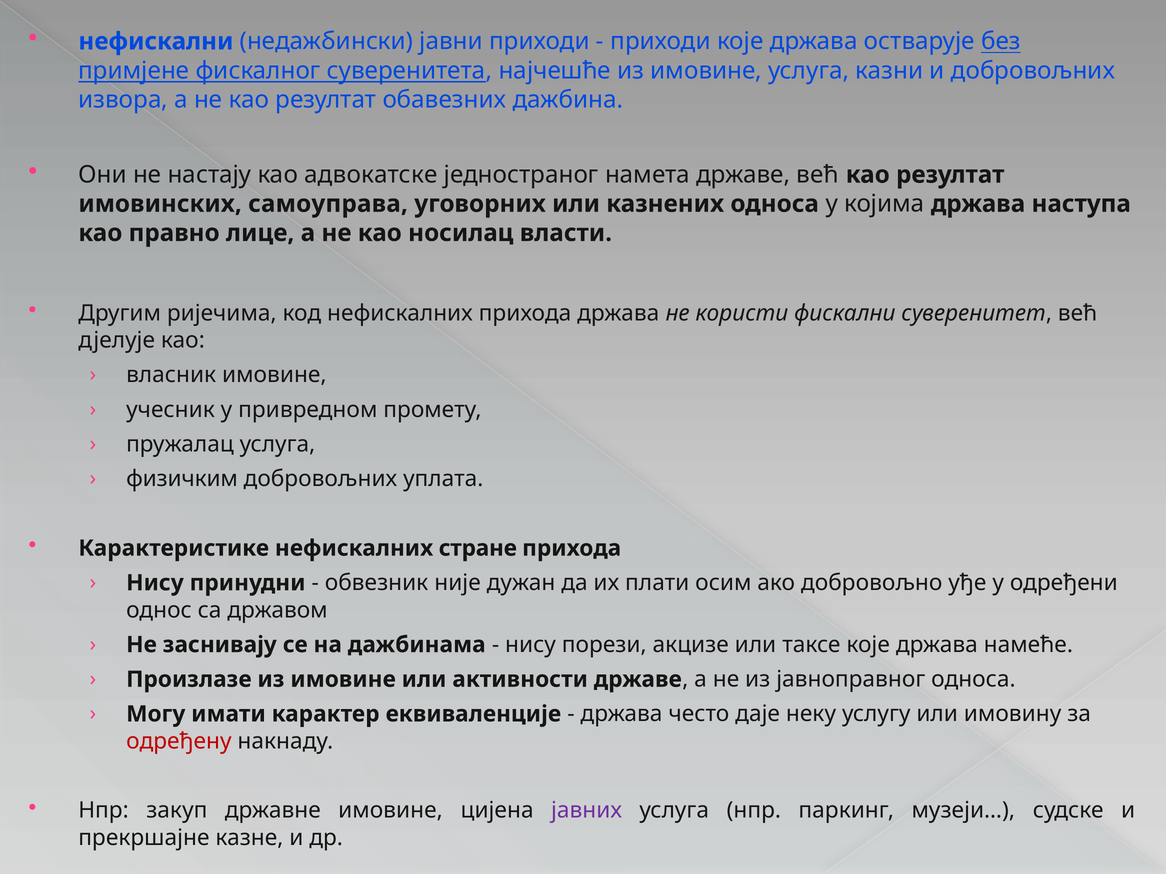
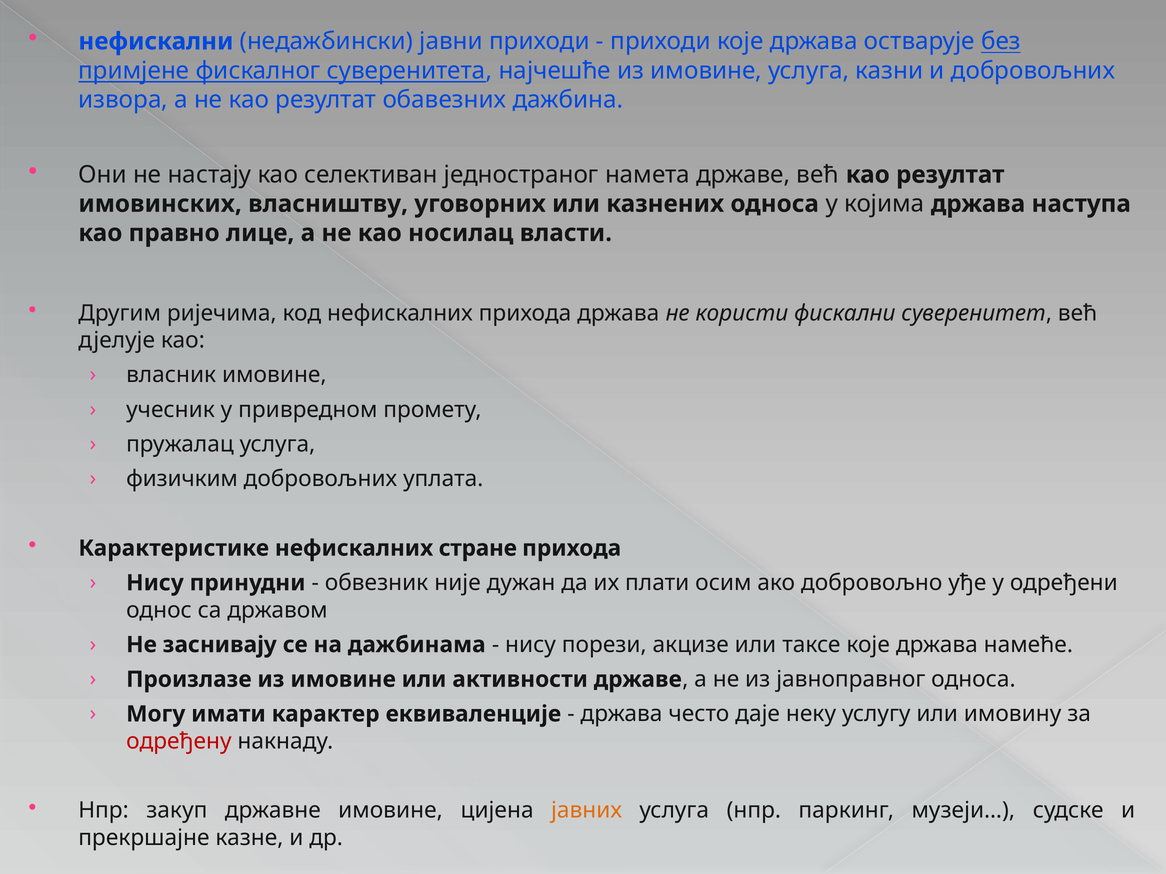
адвокатске: адвокатске -> селективан
самоуправа: самоуправа -> власништву
јавних colour: purple -> orange
